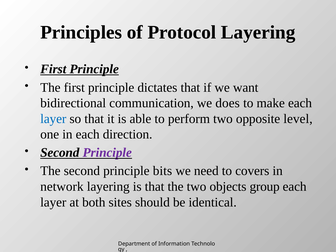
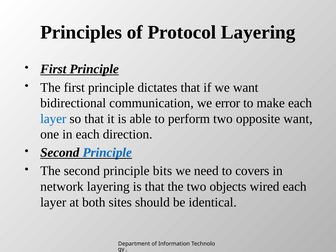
does: does -> error
opposite level: level -> want
Principle at (107, 153) colour: purple -> blue
group: group -> wired
